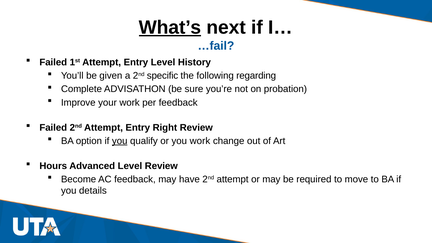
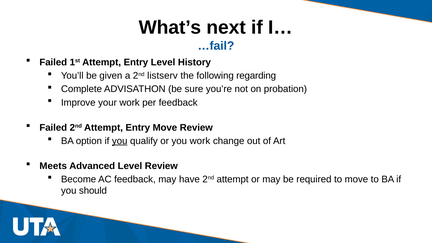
What’s underline: present -> none
specific: specific -> listserv
Entry Right: Right -> Move
Hours: Hours -> Meets
details: details -> should
